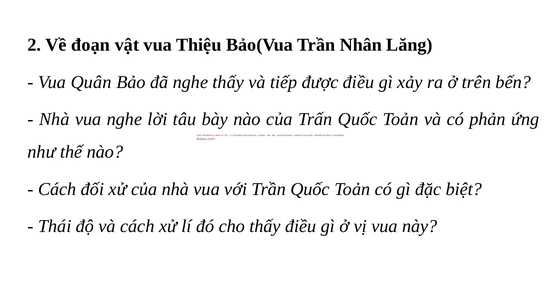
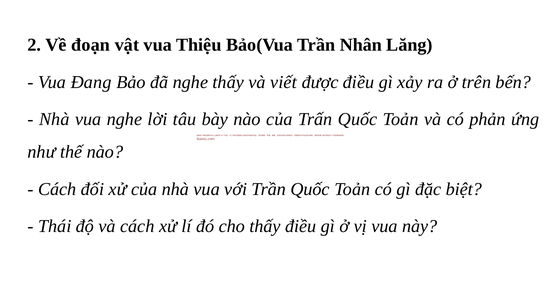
Quân: Quân -> Đang
tiếp: tiếp -> viết
